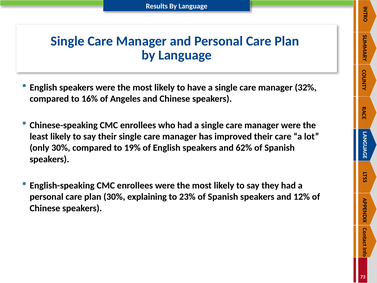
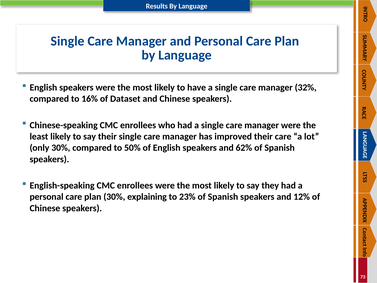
Angeles: Angeles -> Dataset
19%: 19% -> 50%
